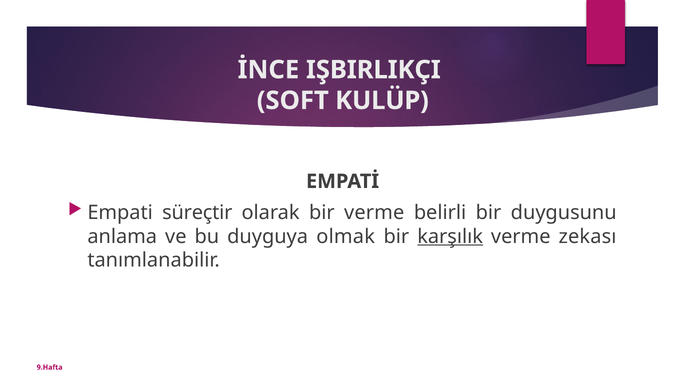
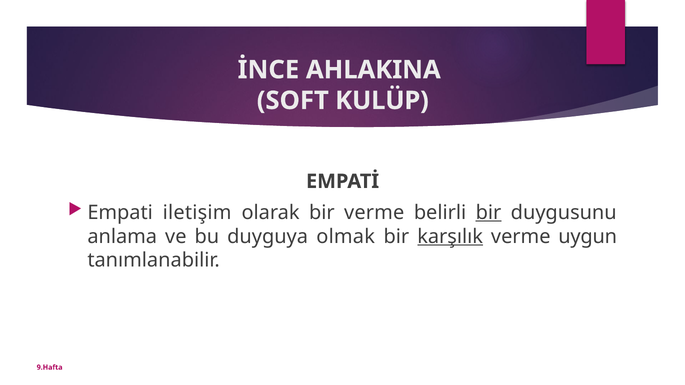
IŞBIRLIKÇI: IŞBIRLIKÇI -> AHLAKINA
süreçtir: süreçtir -> iletişim
bir at (488, 213) underline: none -> present
zekası: zekası -> uygun
